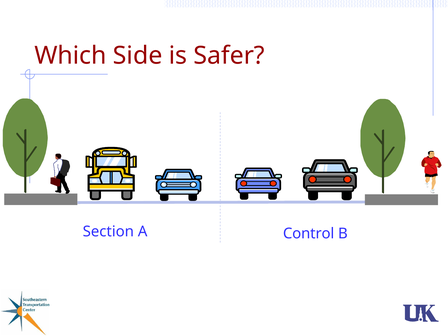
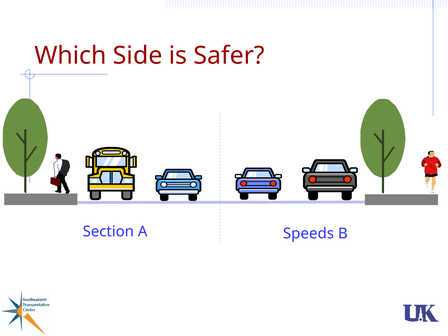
Control: Control -> Speeds
